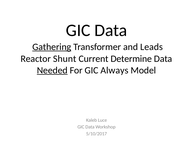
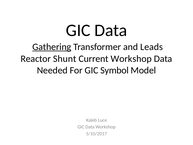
Current Determine: Determine -> Workshop
Needed underline: present -> none
Always: Always -> Symbol
